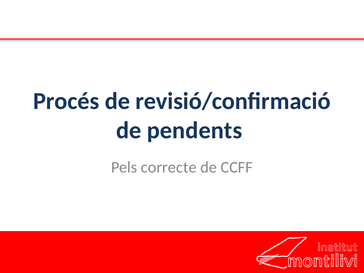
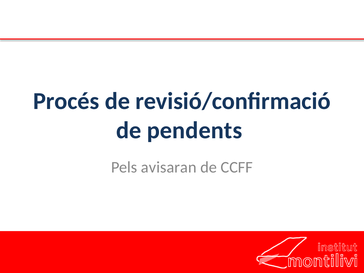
correcte: correcte -> avisaran
